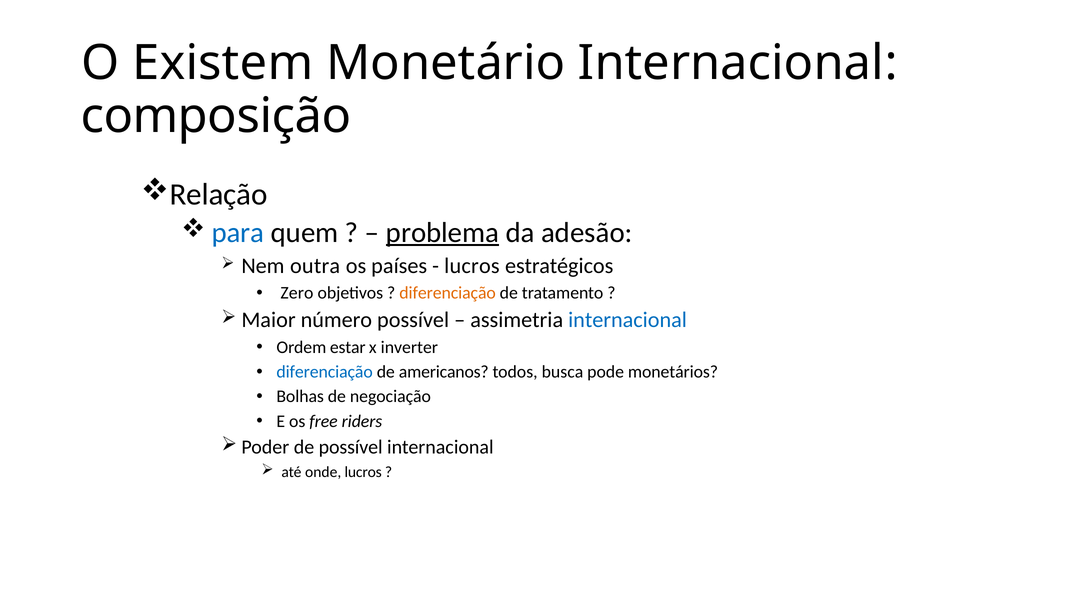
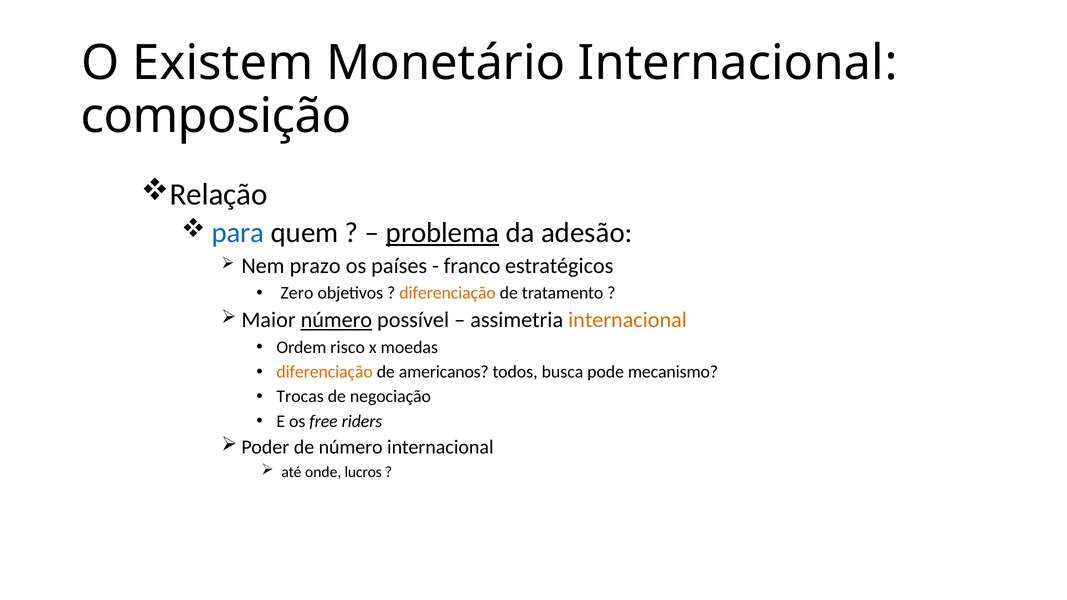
outra: outra -> prazo
lucros at (472, 266): lucros -> franco
número at (336, 320) underline: none -> present
internacional at (628, 320) colour: blue -> orange
estar: estar -> risco
inverter: inverter -> moedas
diferenciação at (325, 372) colour: blue -> orange
monetários: monetários -> mecanismo
Bolhas: Bolhas -> Trocas
de possível: possível -> número
